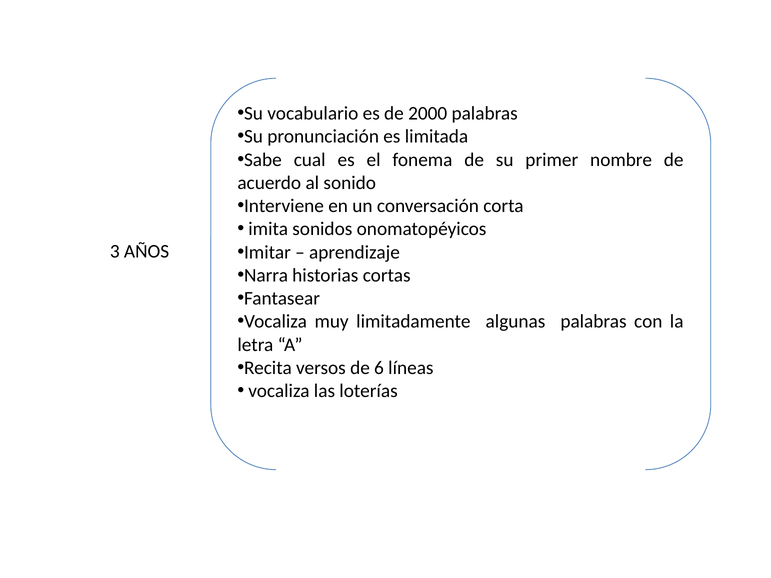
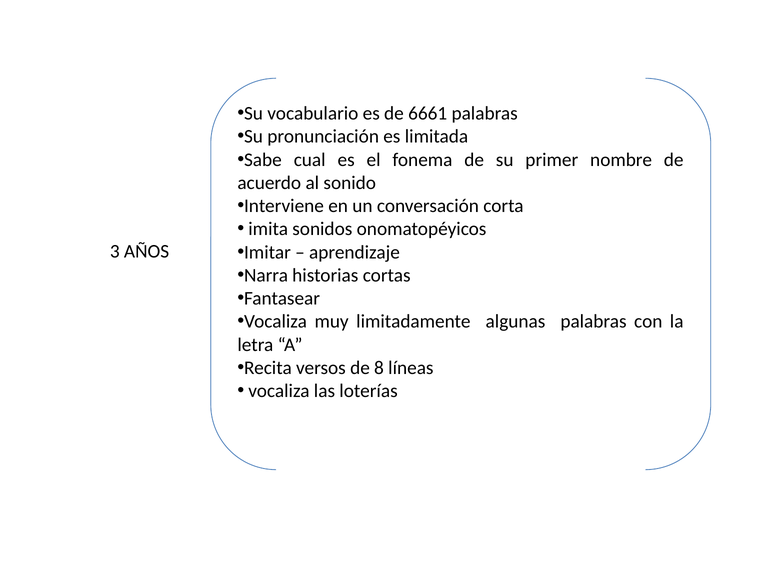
2000: 2000 -> 6661
6: 6 -> 8
